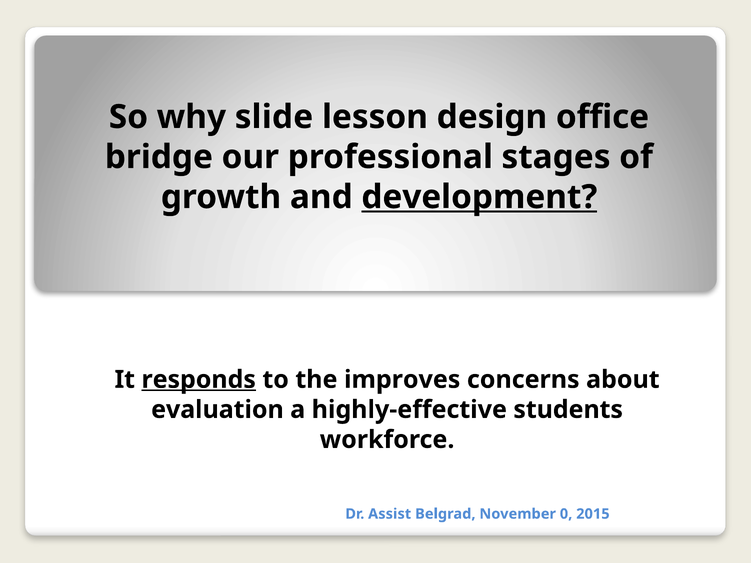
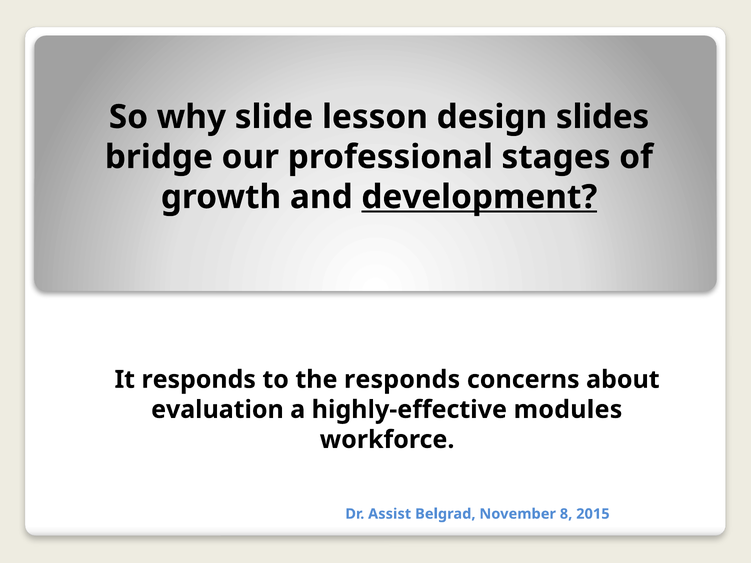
office: office -> slides
responds at (199, 380) underline: present -> none
the improves: improves -> responds
students: students -> modules
0: 0 -> 8
